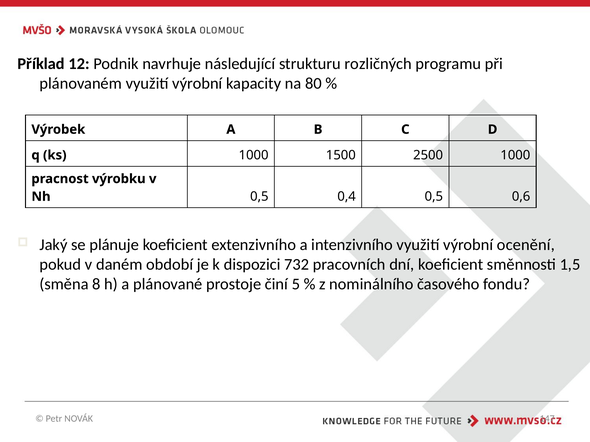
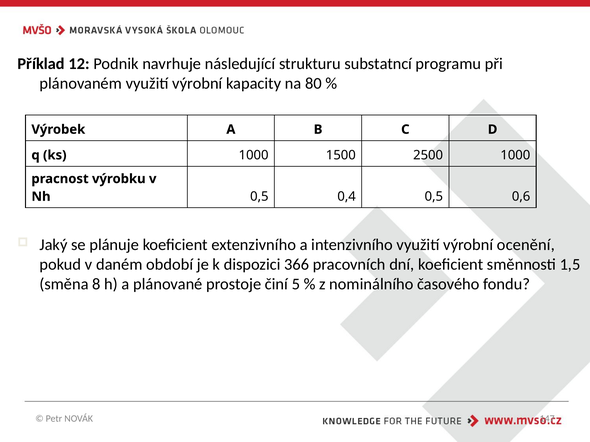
rozličných: rozličných -> substatncí
732: 732 -> 366
